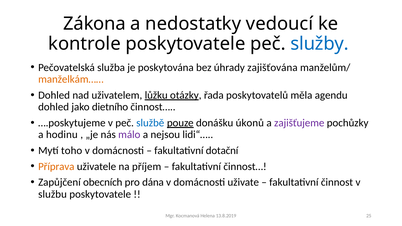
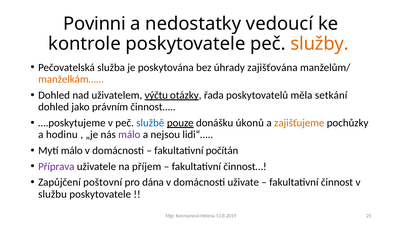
Zákona: Zákona -> Povinni
služby colour: blue -> orange
lůžku: lůžku -> výčtu
agendu: agendu -> setkání
dietního: dietního -> právním
zajišťujeme colour: purple -> orange
Mytí toho: toho -> málo
dotační: dotační -> počítán
Příprava colour: orange -> purple
obecních: obecních -> poštovní
